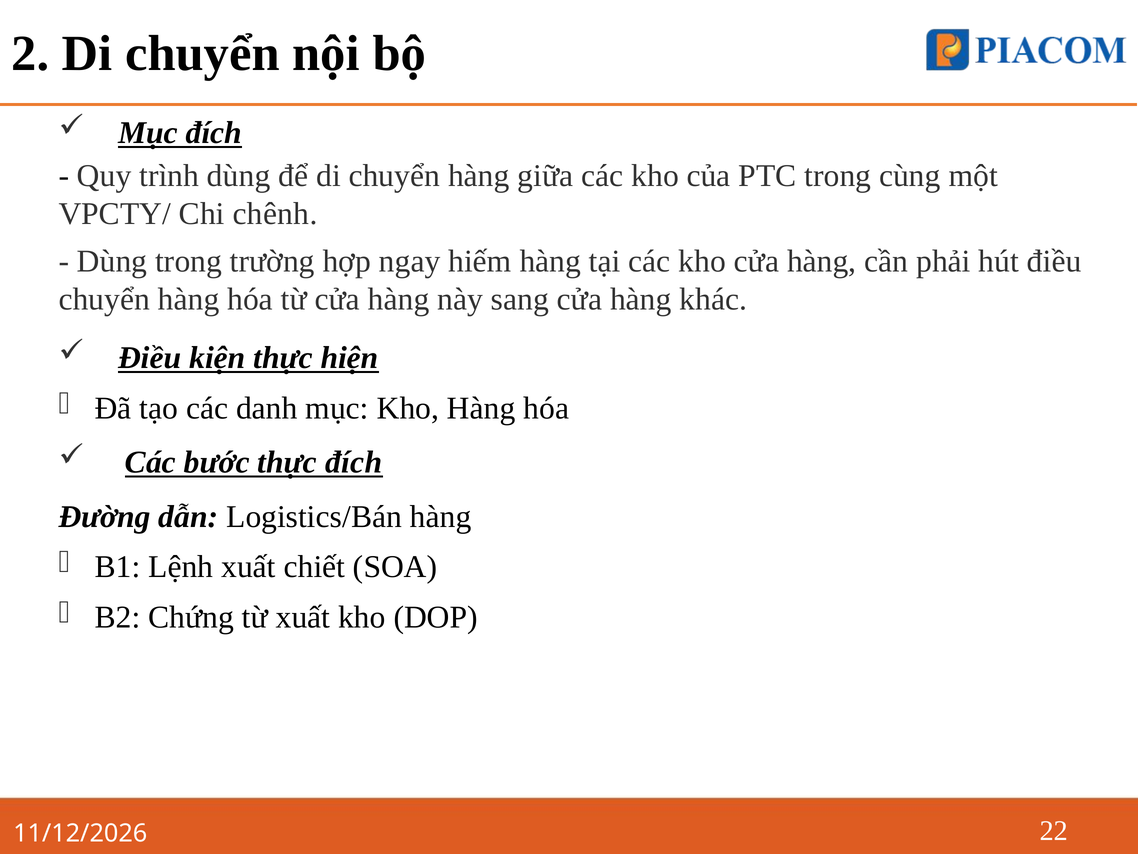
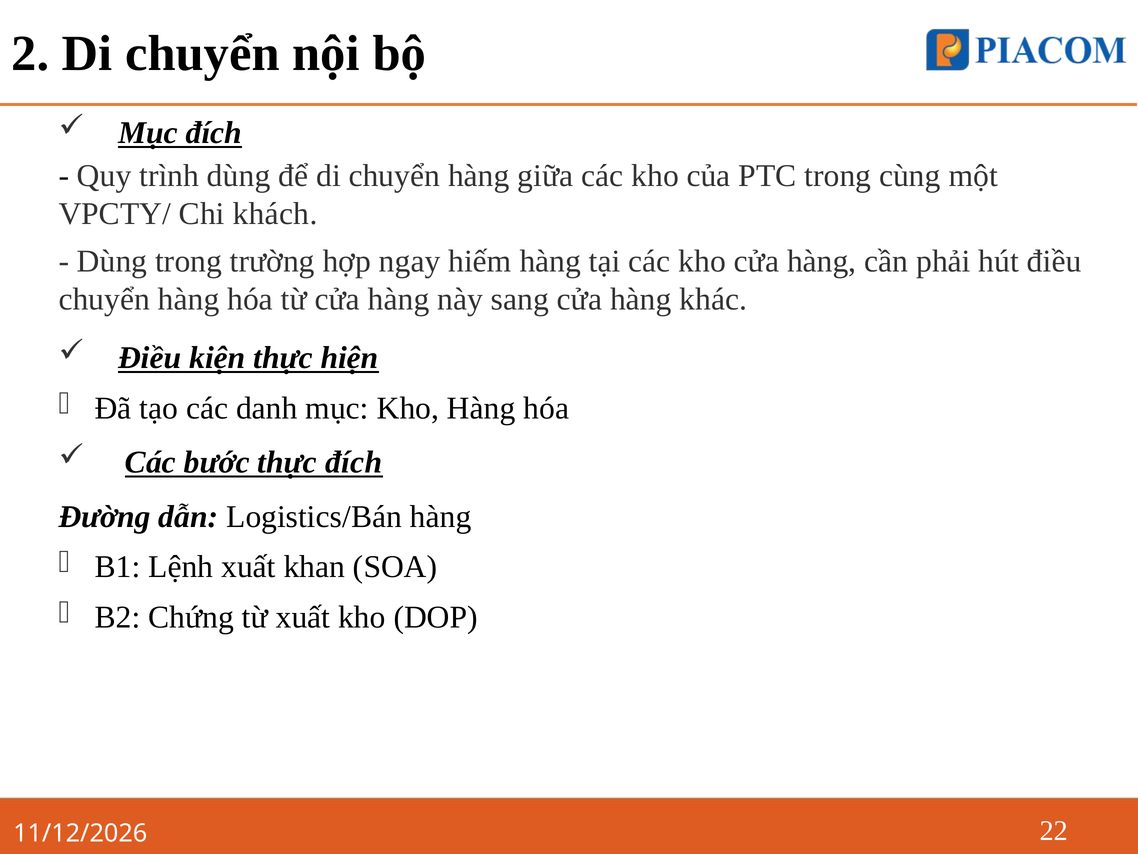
chênh: chênh -> khách
chiết: chiết -> khan
